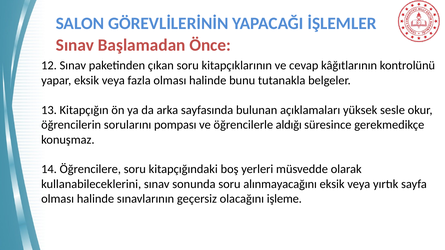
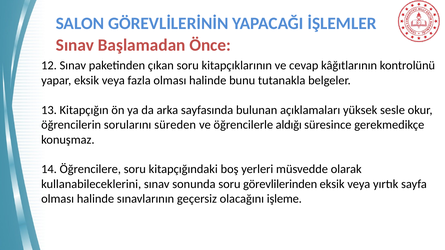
pompası: pompası -> süreden
alınmayacağını: alınmayacağını -> görevlilerinden
